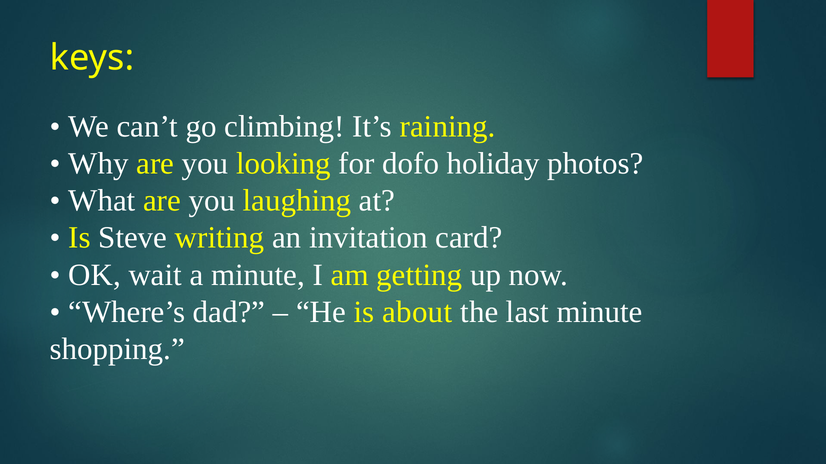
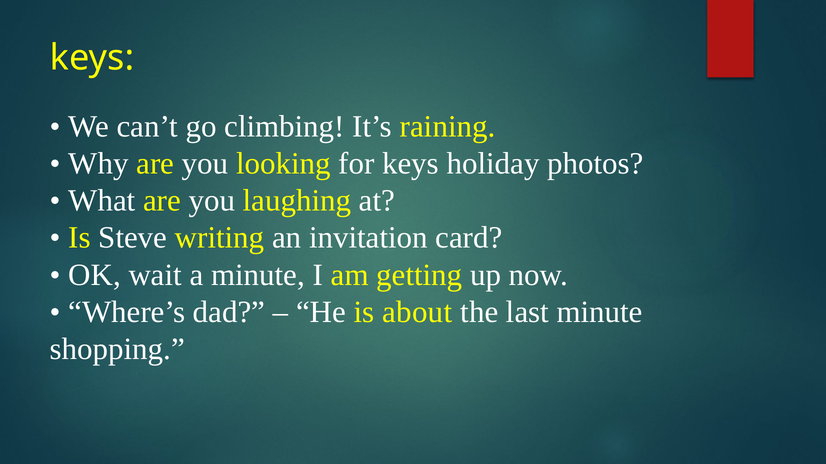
for dofo: dofo -> keys
